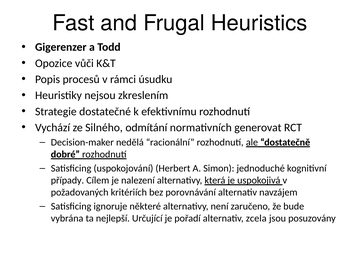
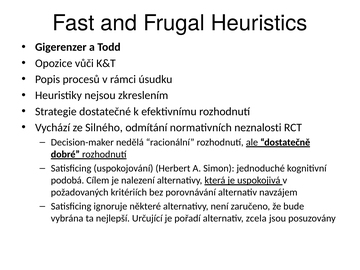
generovat: generovat -> neznalosti
případy: případy -> podobá
